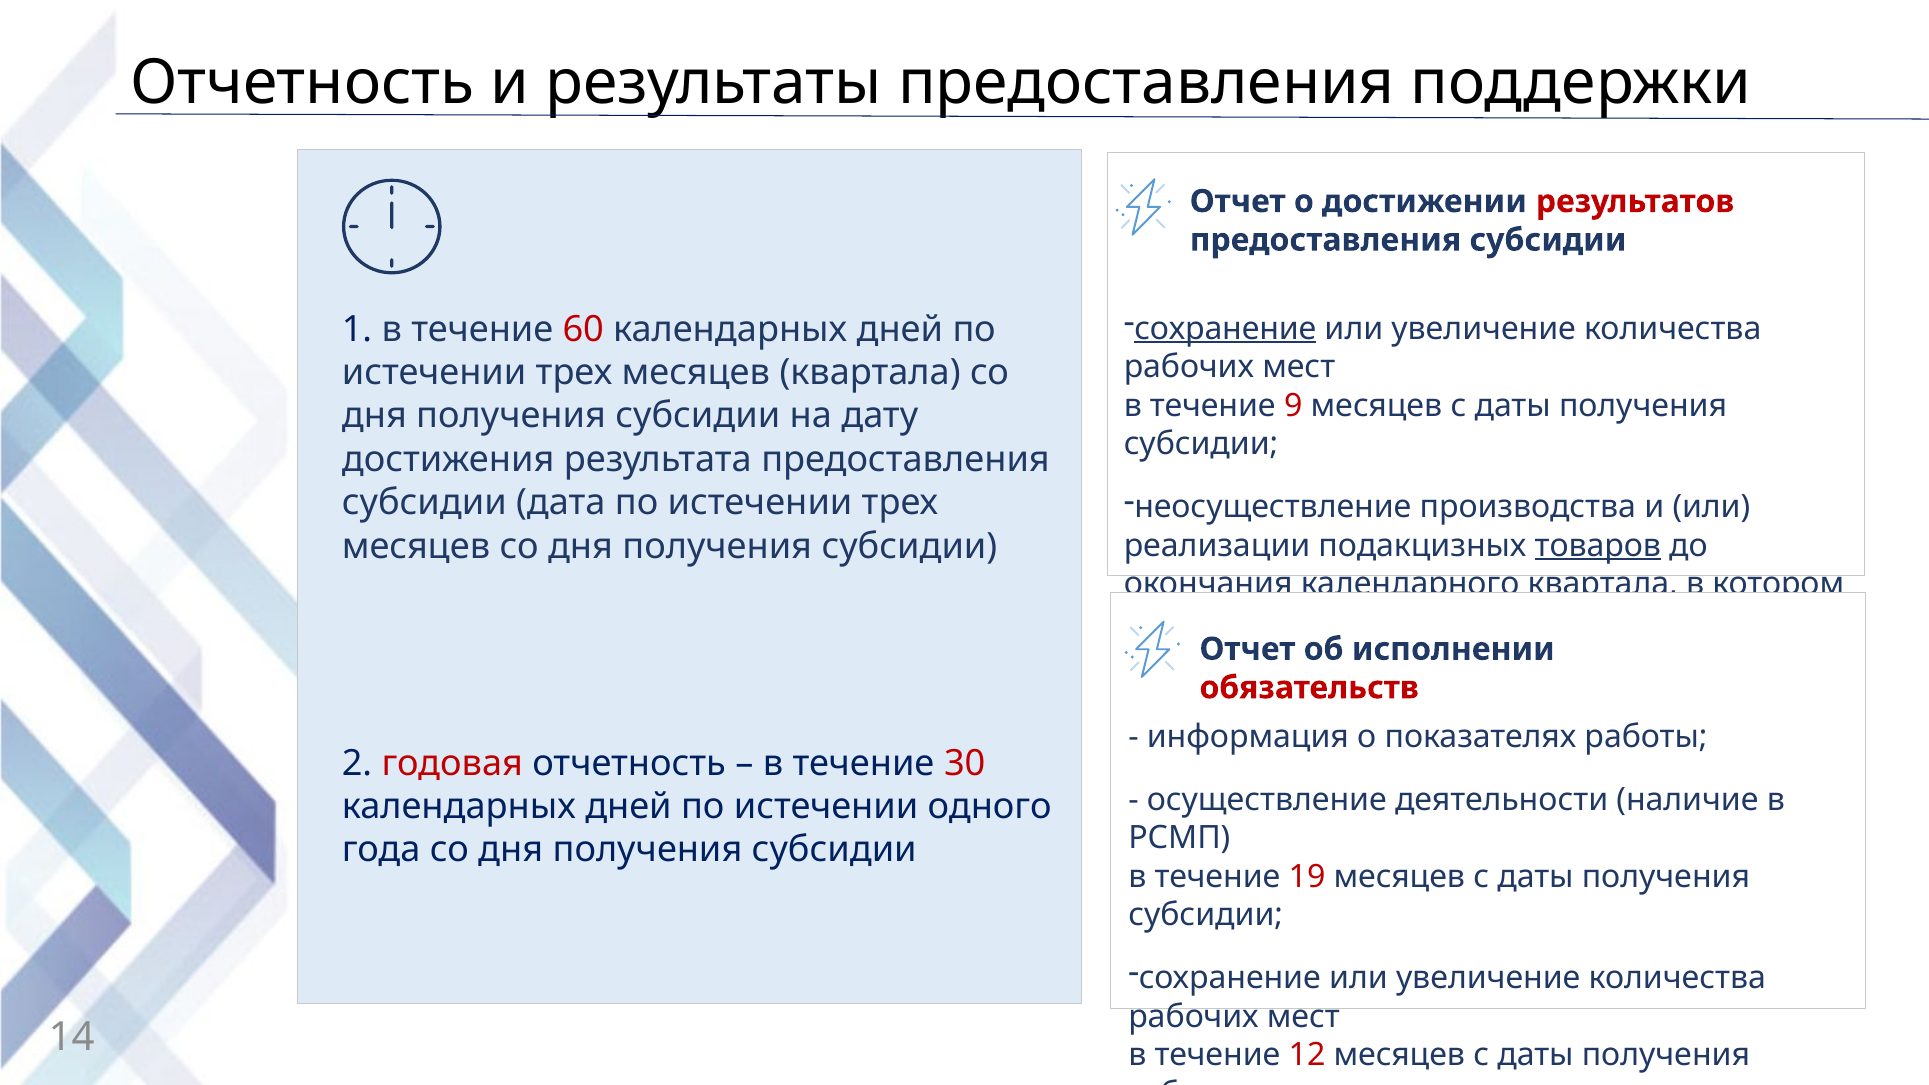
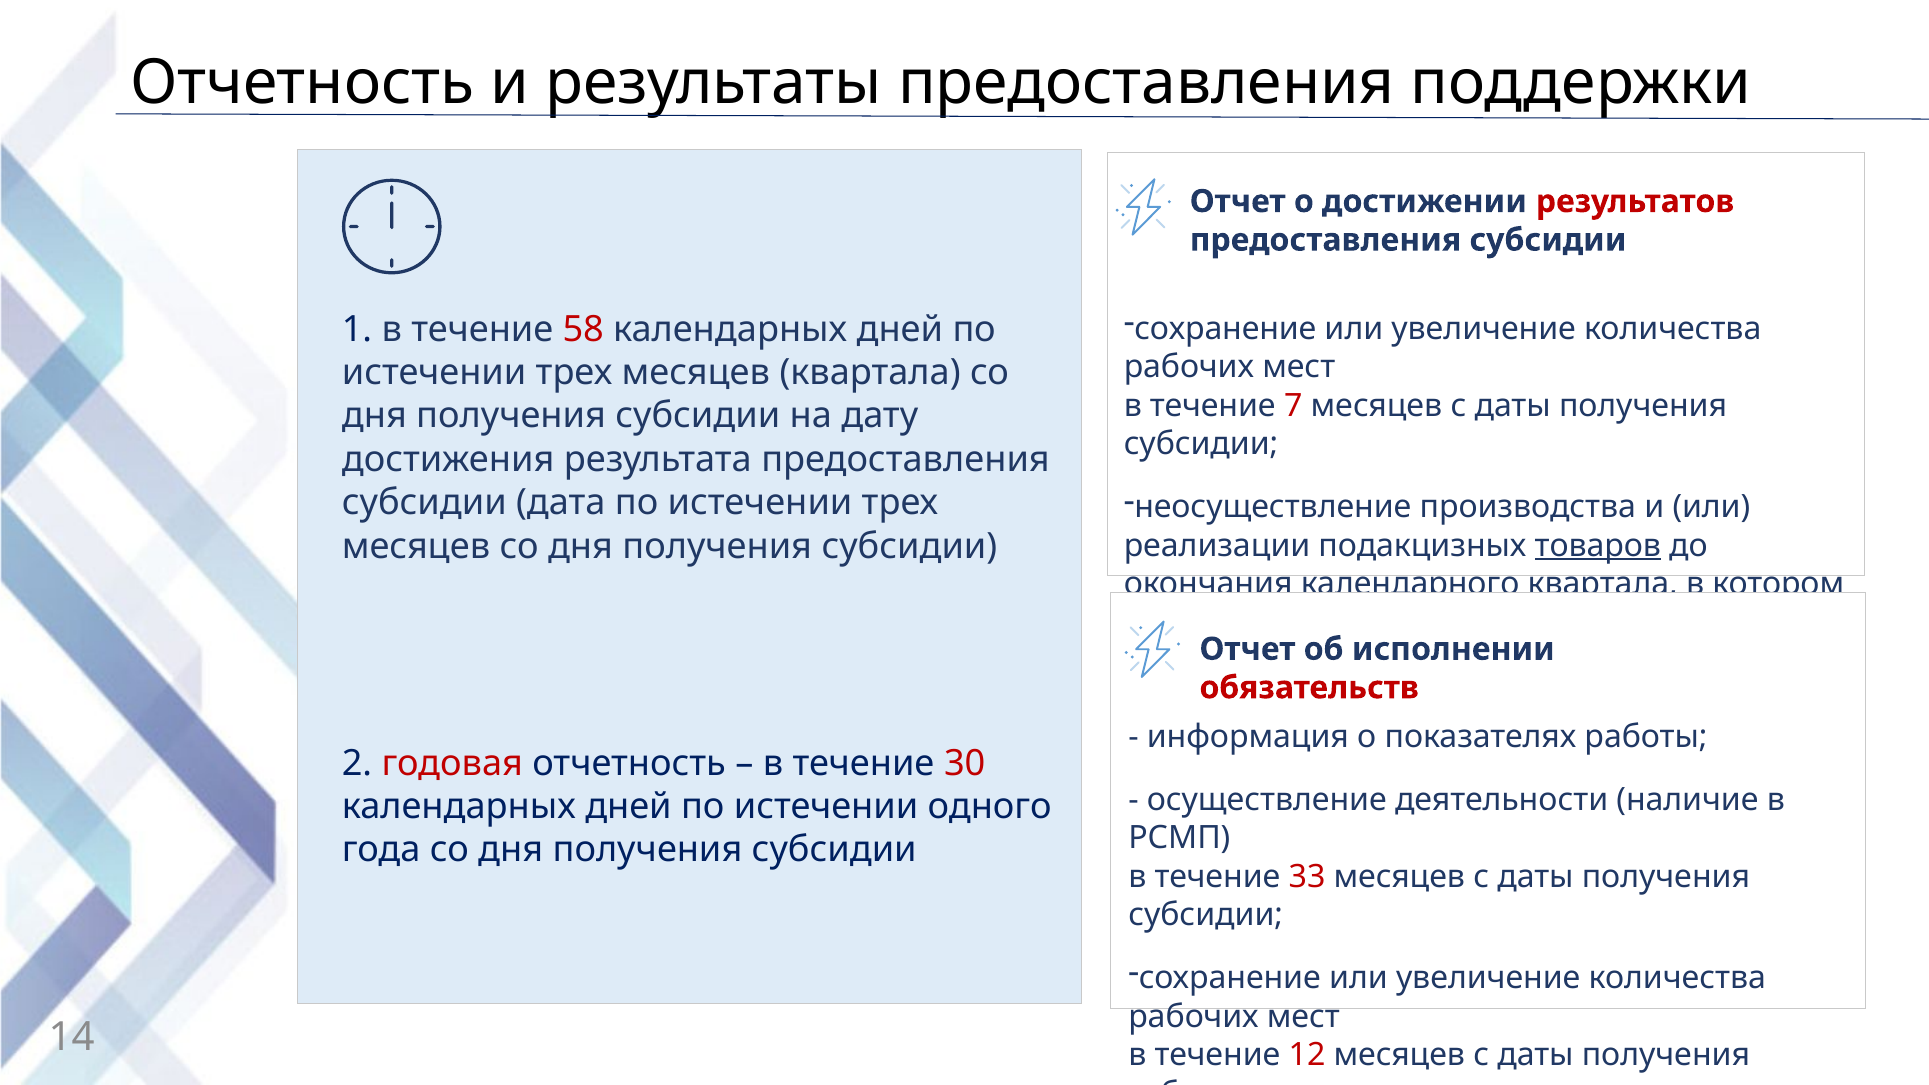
сохранение at (1225, 329) underline: present -> none
60: 60 -> 58
9: 9 -> 7
19: 19 -> 33
